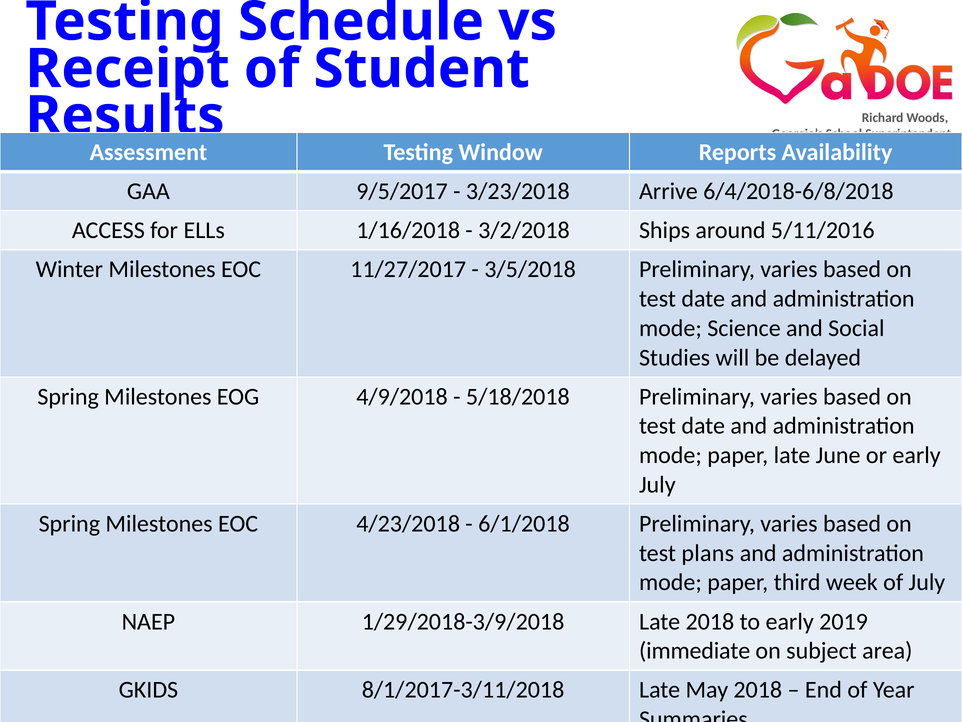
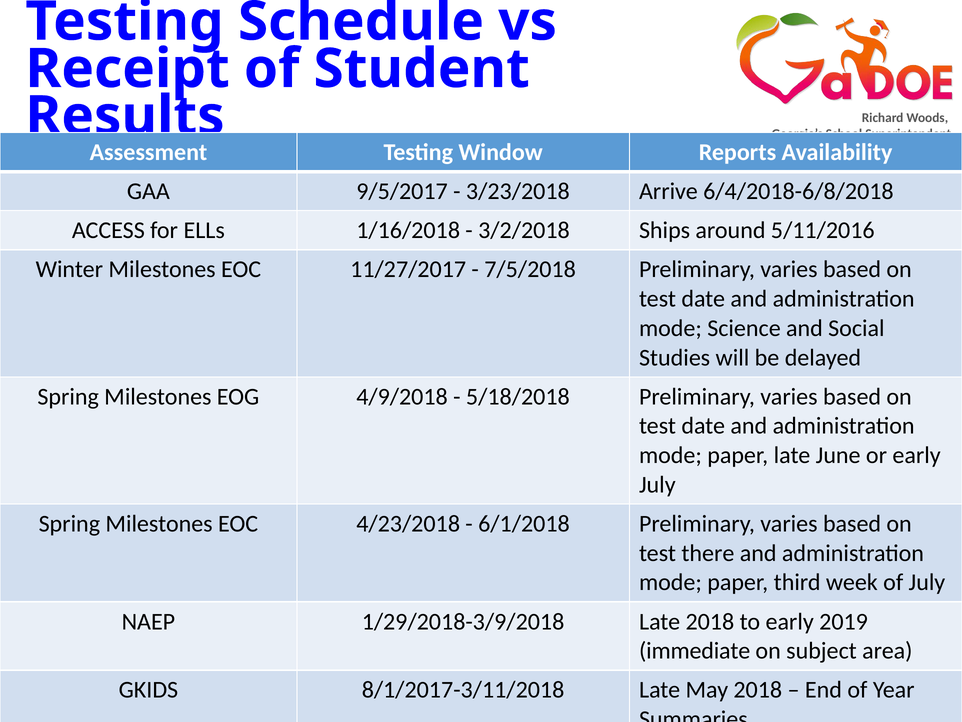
3/5/2018: 3/5/2018 -> 7/5/2018
plans: plans -> there
